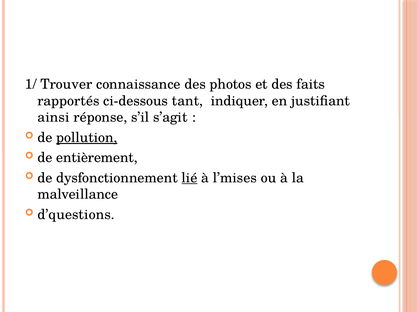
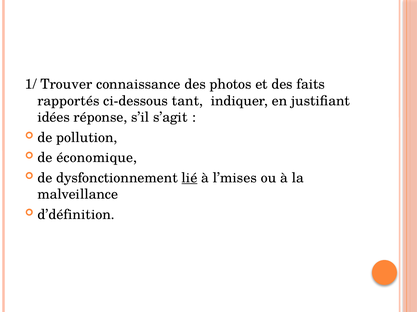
ainsi: ainsi -> idées
pollution underline: present -> none
entièrement: entièrement -> économique
d’questions: d’questions -> d’définition
